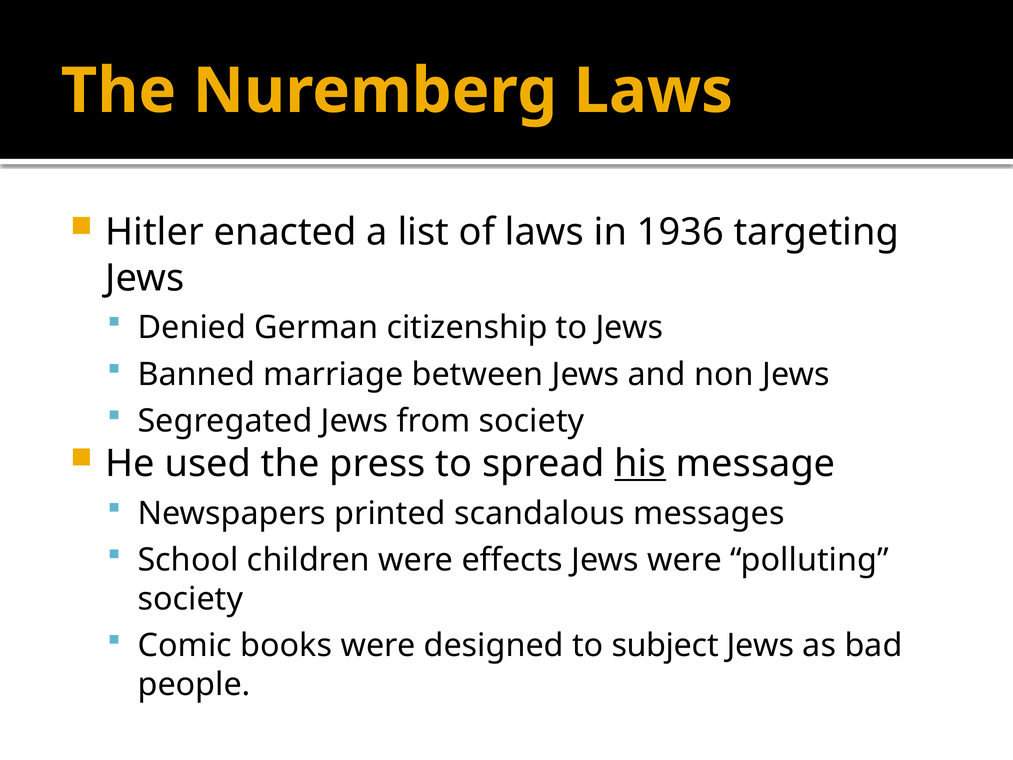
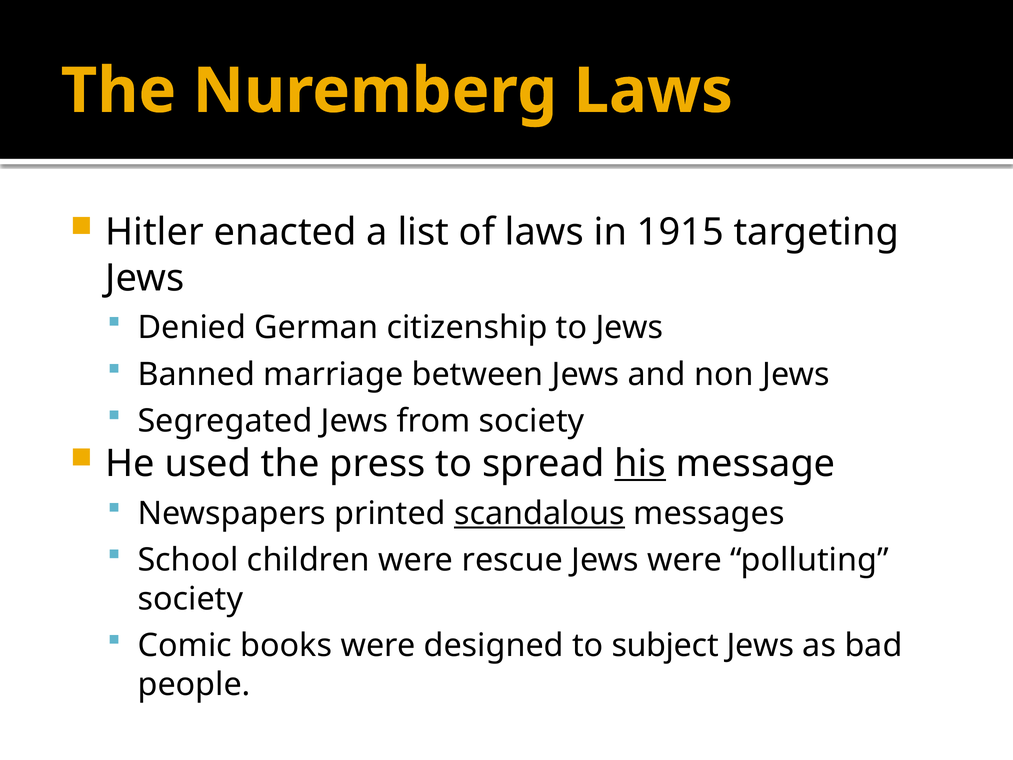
1936: 1936 -> 1915
scandalous underline: none -> present
effects: effects -> rescue
